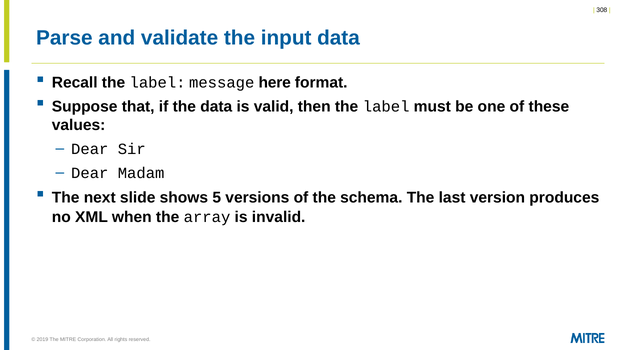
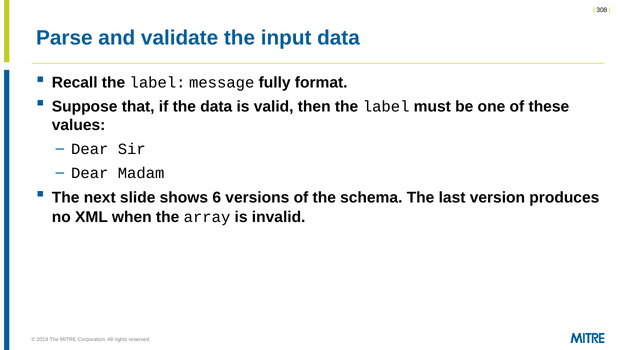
here: here -> fully
5: 5 -> 6
